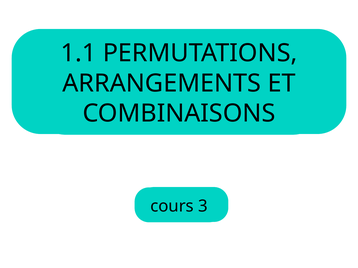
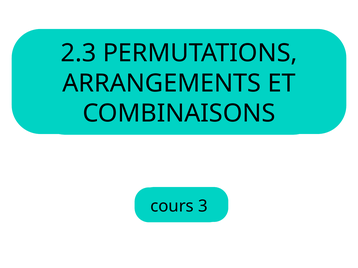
1.1: 1.1 -> 2.3
